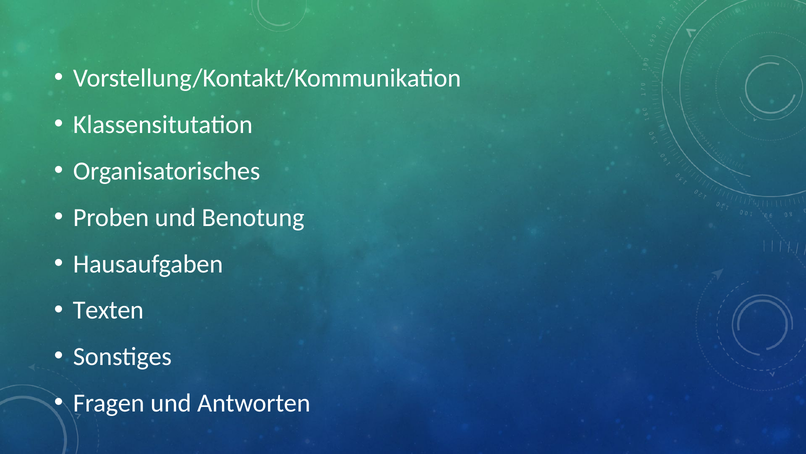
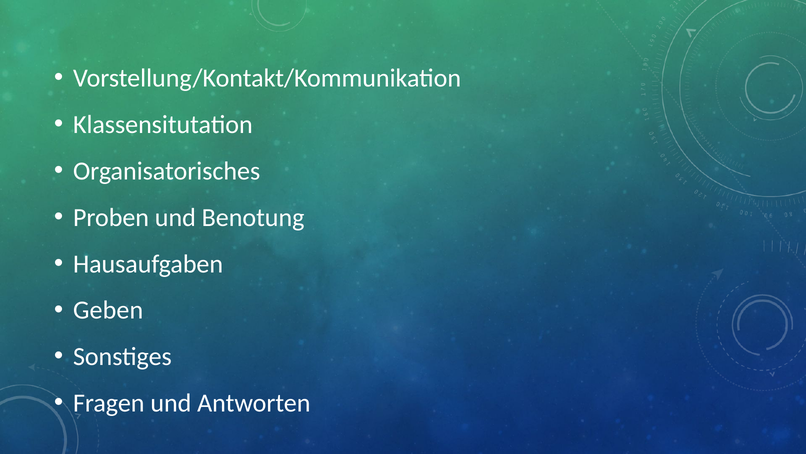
Texten: Texten -> Geben
